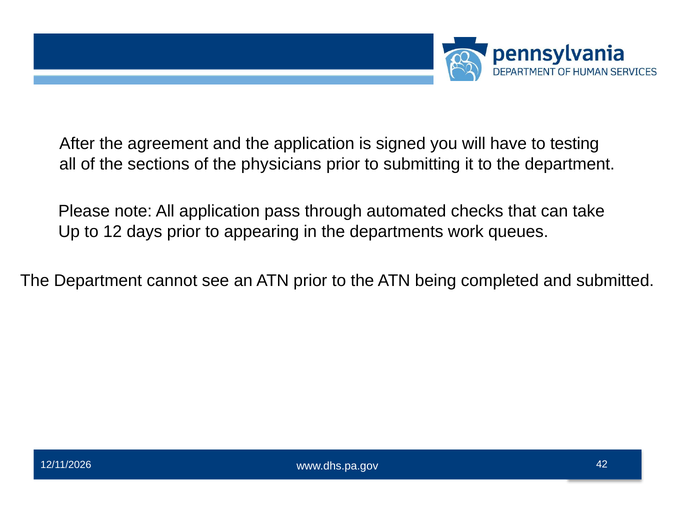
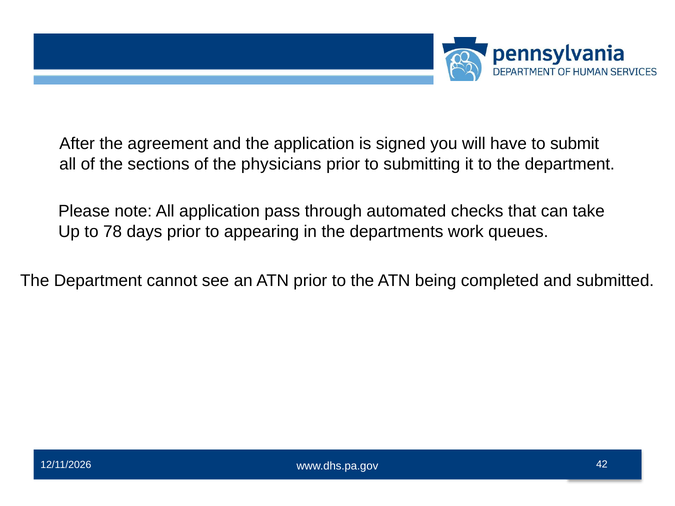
testing: testing -> submit
12: 12 -> 78
